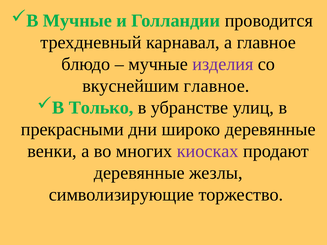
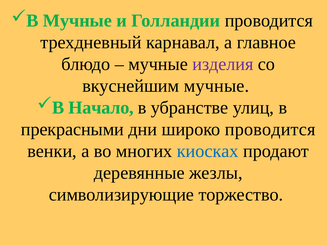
вкуснейшим главное: главное -> мучные
Только: Только -> Начало
широко деревянные: деревянные -> проводится
киосках colour: purple -> blue
